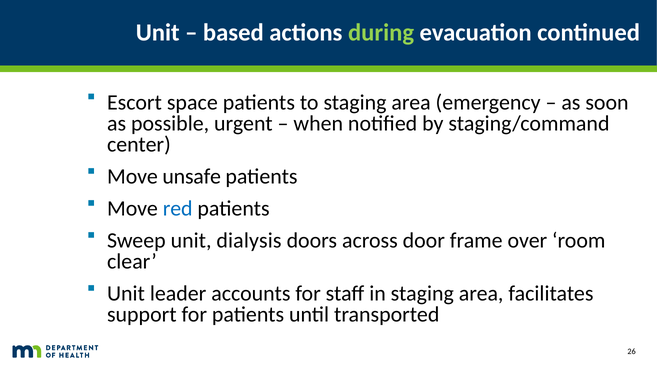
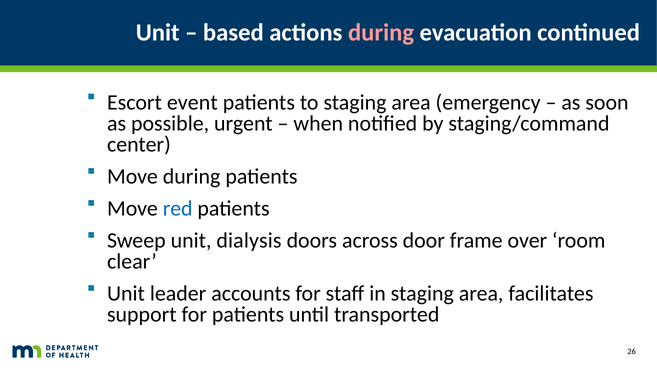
during at (381, 33) colour: light green -> pink
space: space -> event
Move unsafe: unsafe -> during
